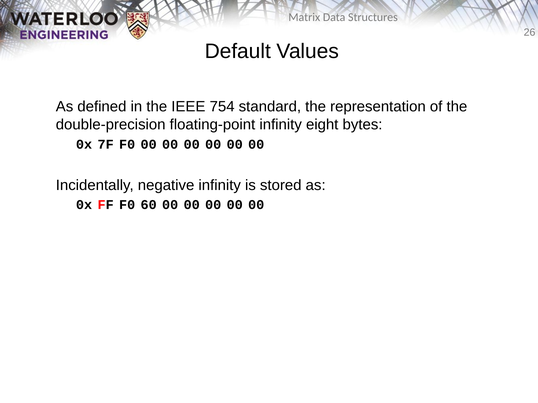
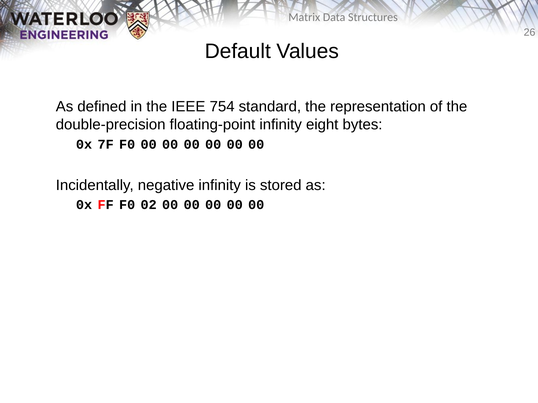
60: 60 -> 02
